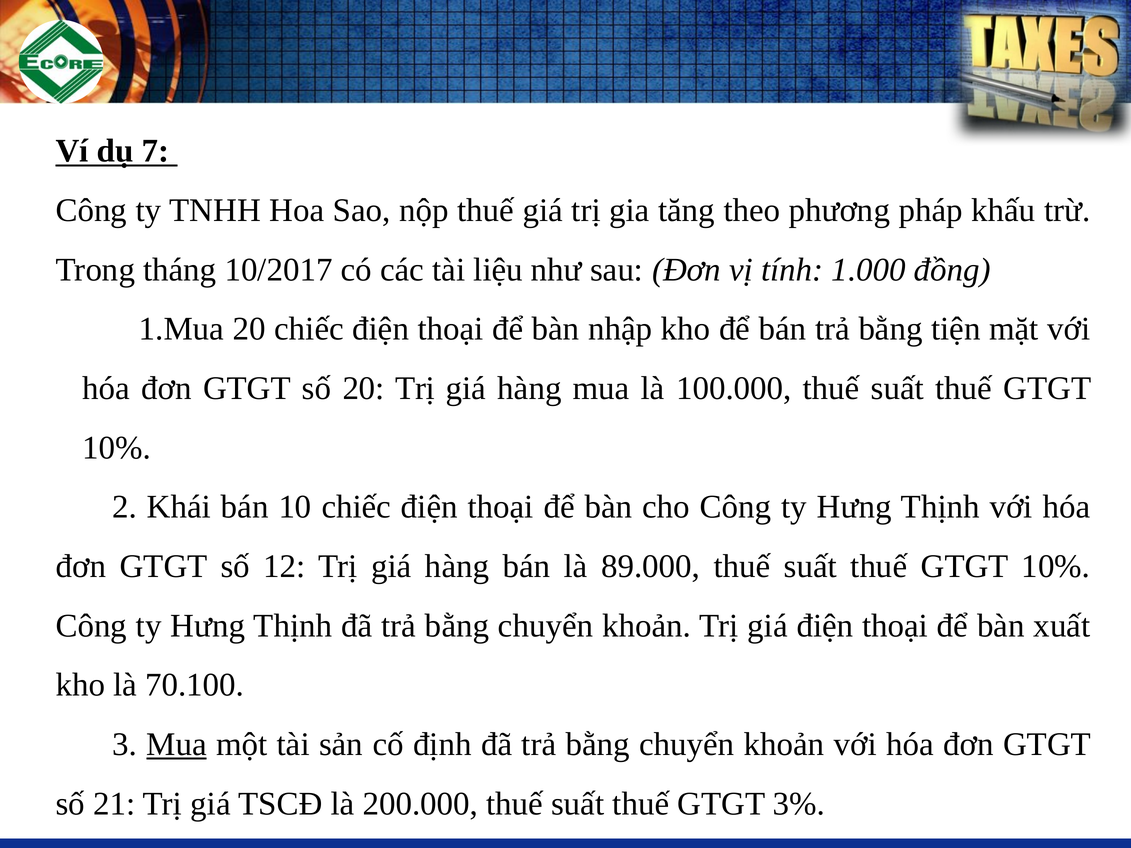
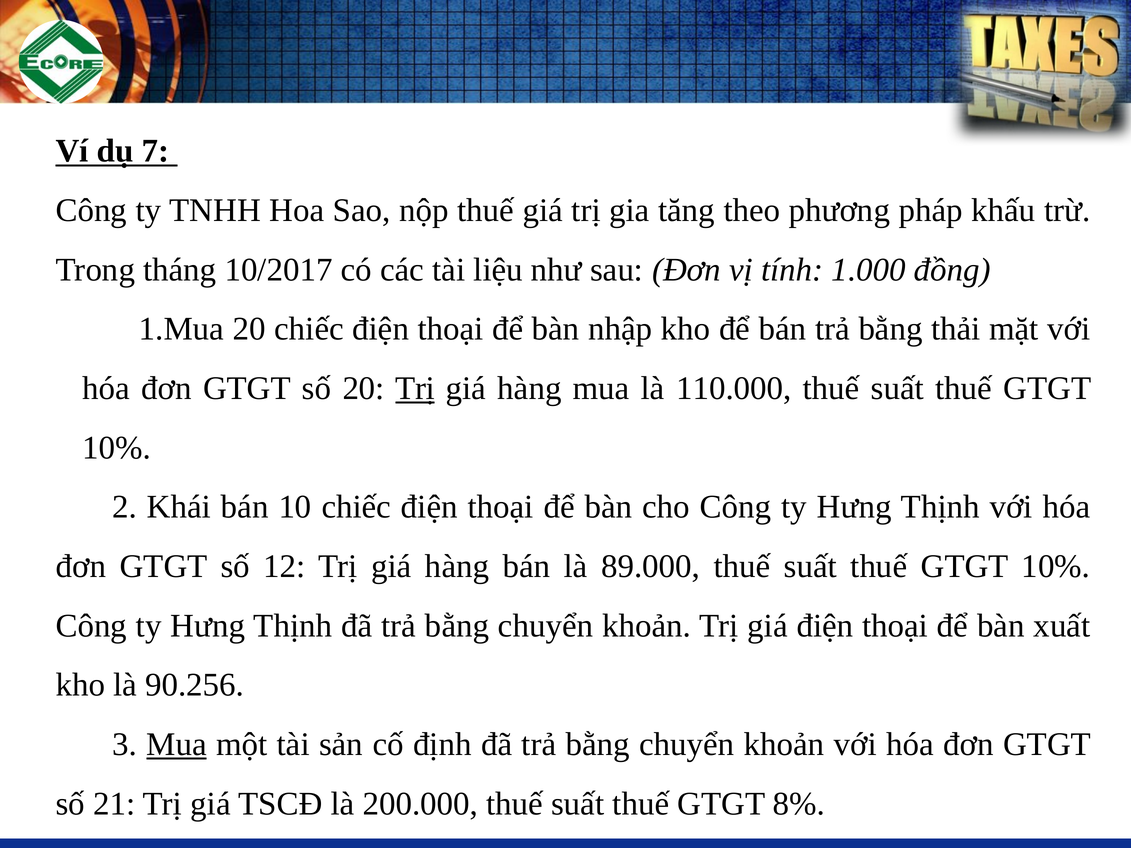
tiện: tiện -> thải
Trị at (415, 388) underline: none -> present
100.000: 100.000 -> 110.000
70.100: 70.100 -> 90.256
3%: 3% -> 8%
